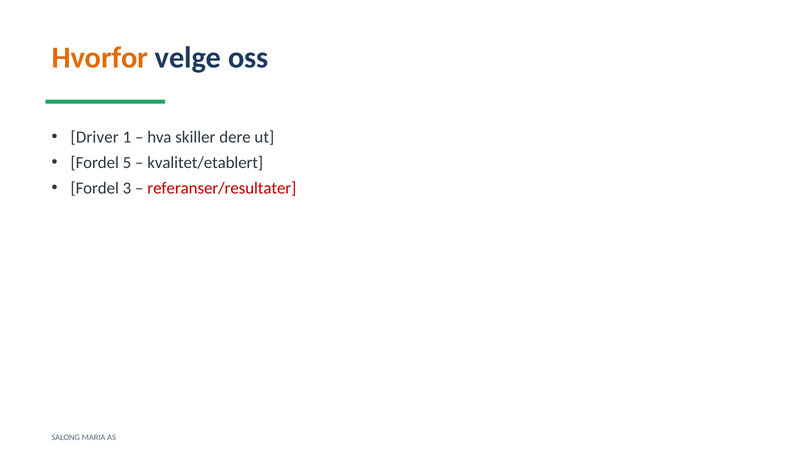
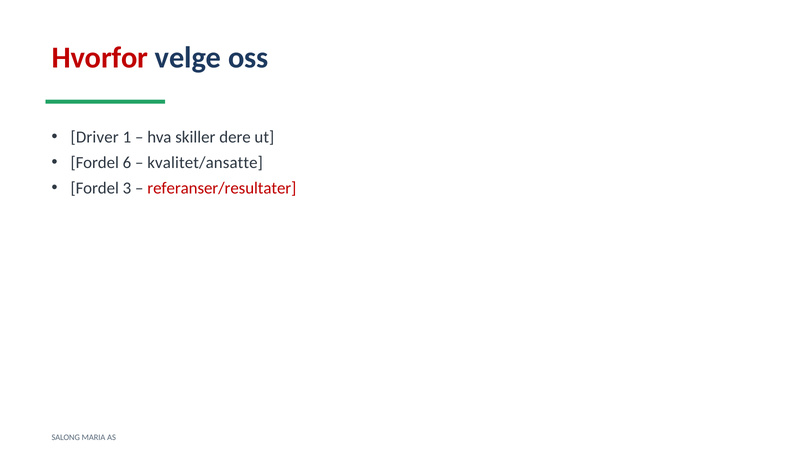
Hvorfor colour: orange -> red
5: 5 -> 6
kvalitet/etablert: kvalitet/etablert -> kvalitet/ansatte
